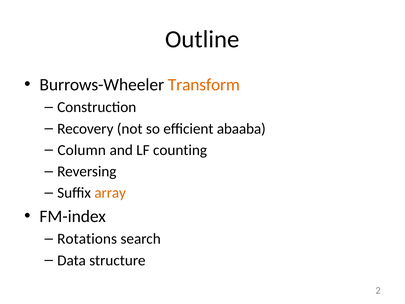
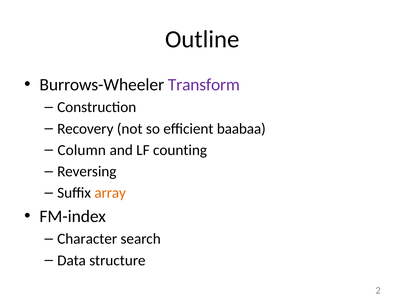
Transform colour: orange -> purple
abaaba: abaaba -> baabaa
Rotations: Rotations -> Character
